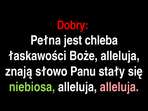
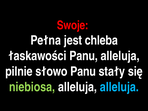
Dobry: Dobry -> Swoje
łaskawości Boże: Boże -> Panu
znają: znają -> pilnie
alleluja at (119, 87) colour: pink -> light blue
